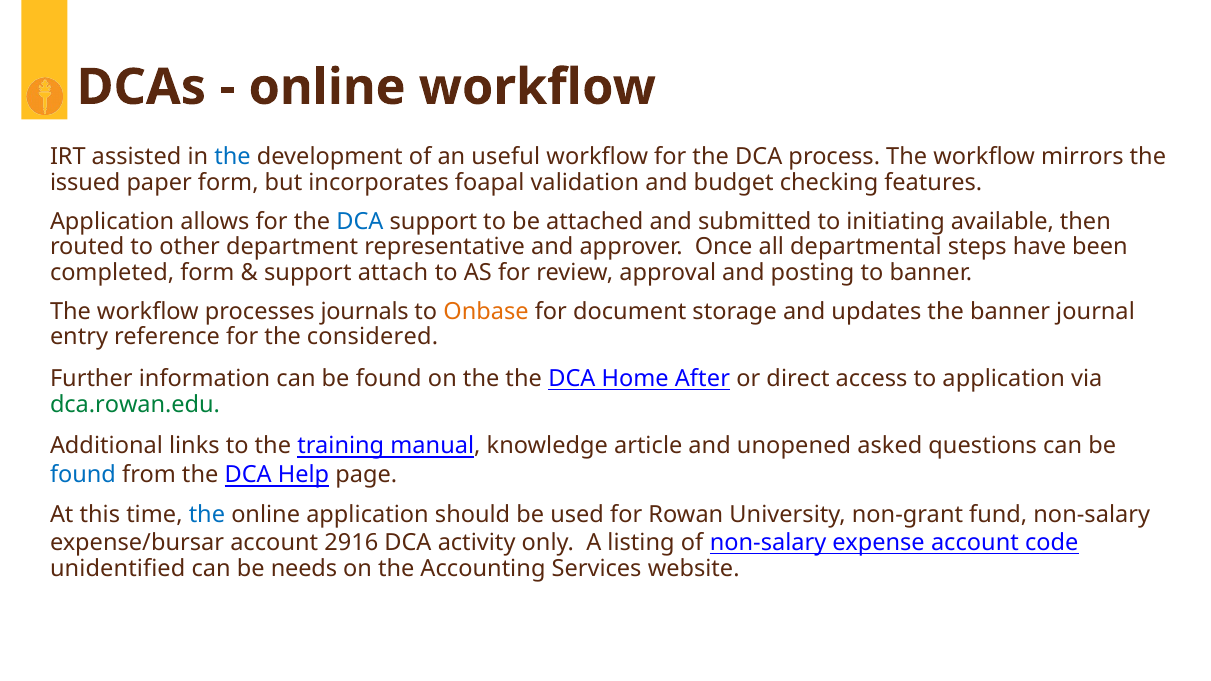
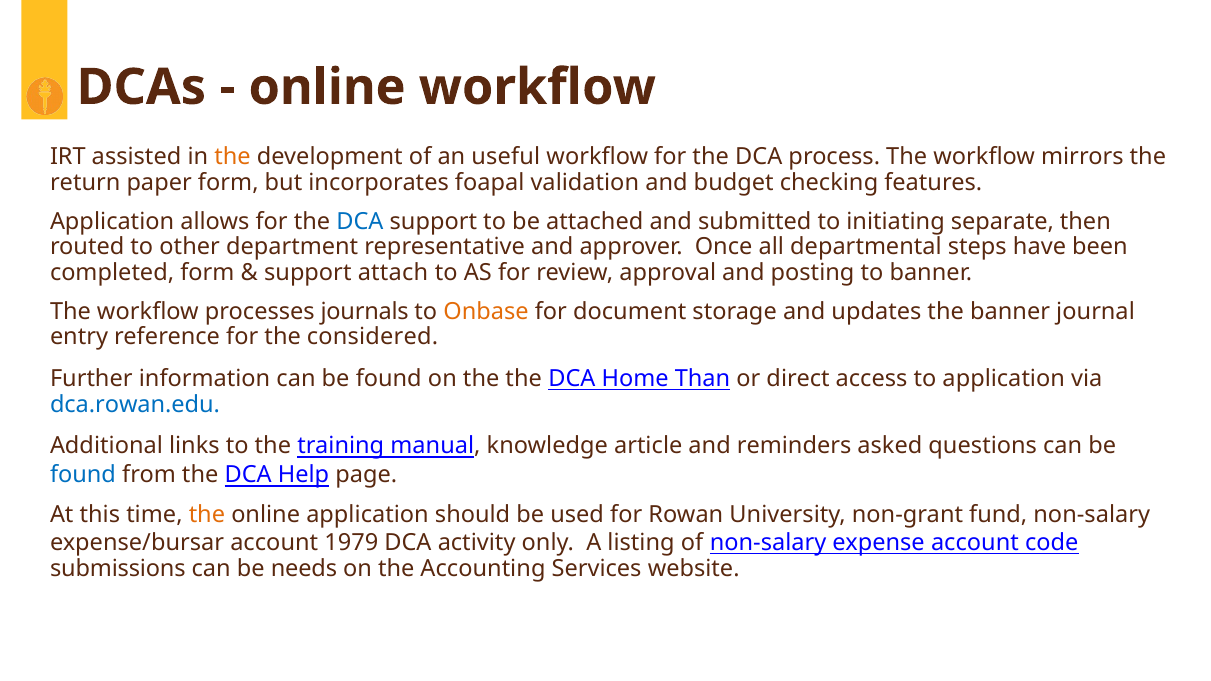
the at (232, 157) colour: blue -> orange
issued: issued -> return
available: available -> separate
After: After -> Than
dca.rowan.edu colour: green -> blue
unopened: unopened -> reminders
the at (207, 515) colour: blue -> orange
2916: 2916 -> 1979
unidentified: unidentified -> submissions
